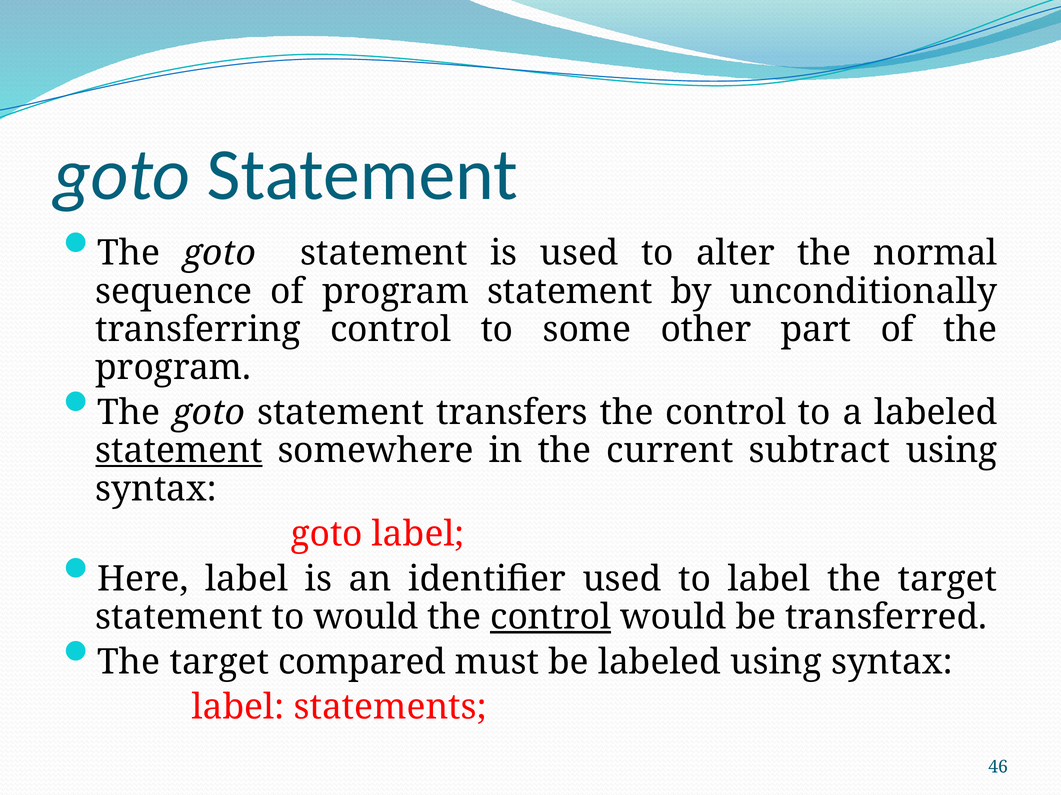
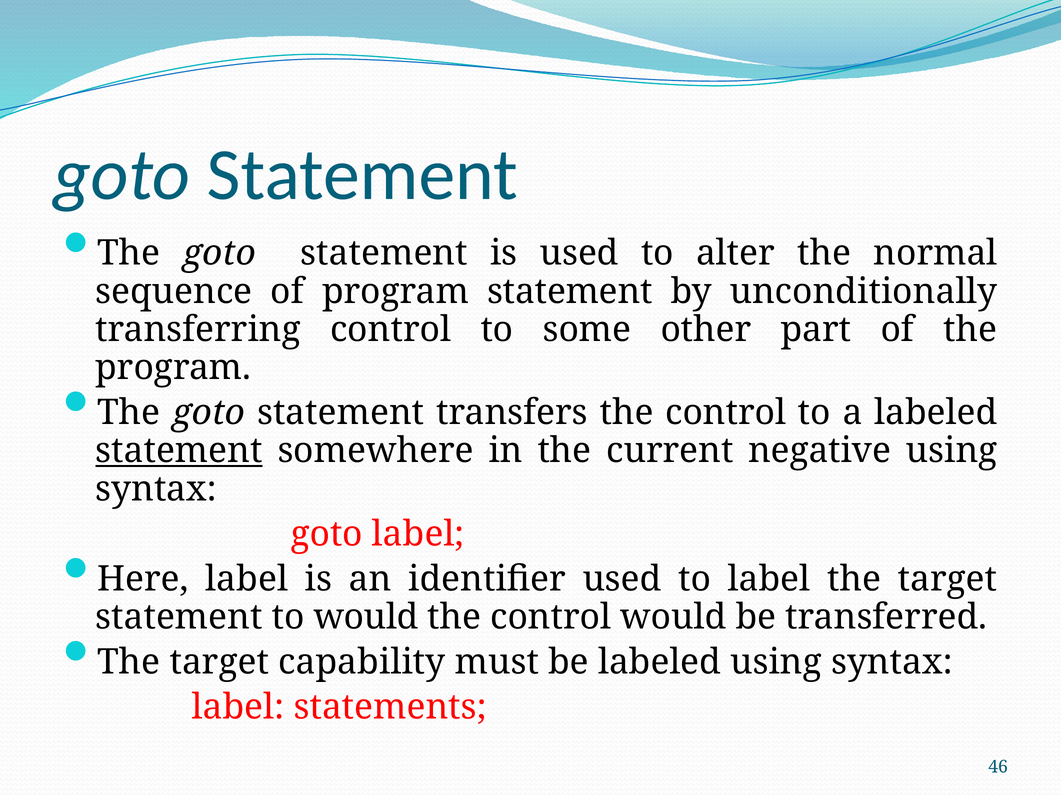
subtract: subtract -> negative
control at (551, 618) underline: present -> none
compared: compared -> capability
